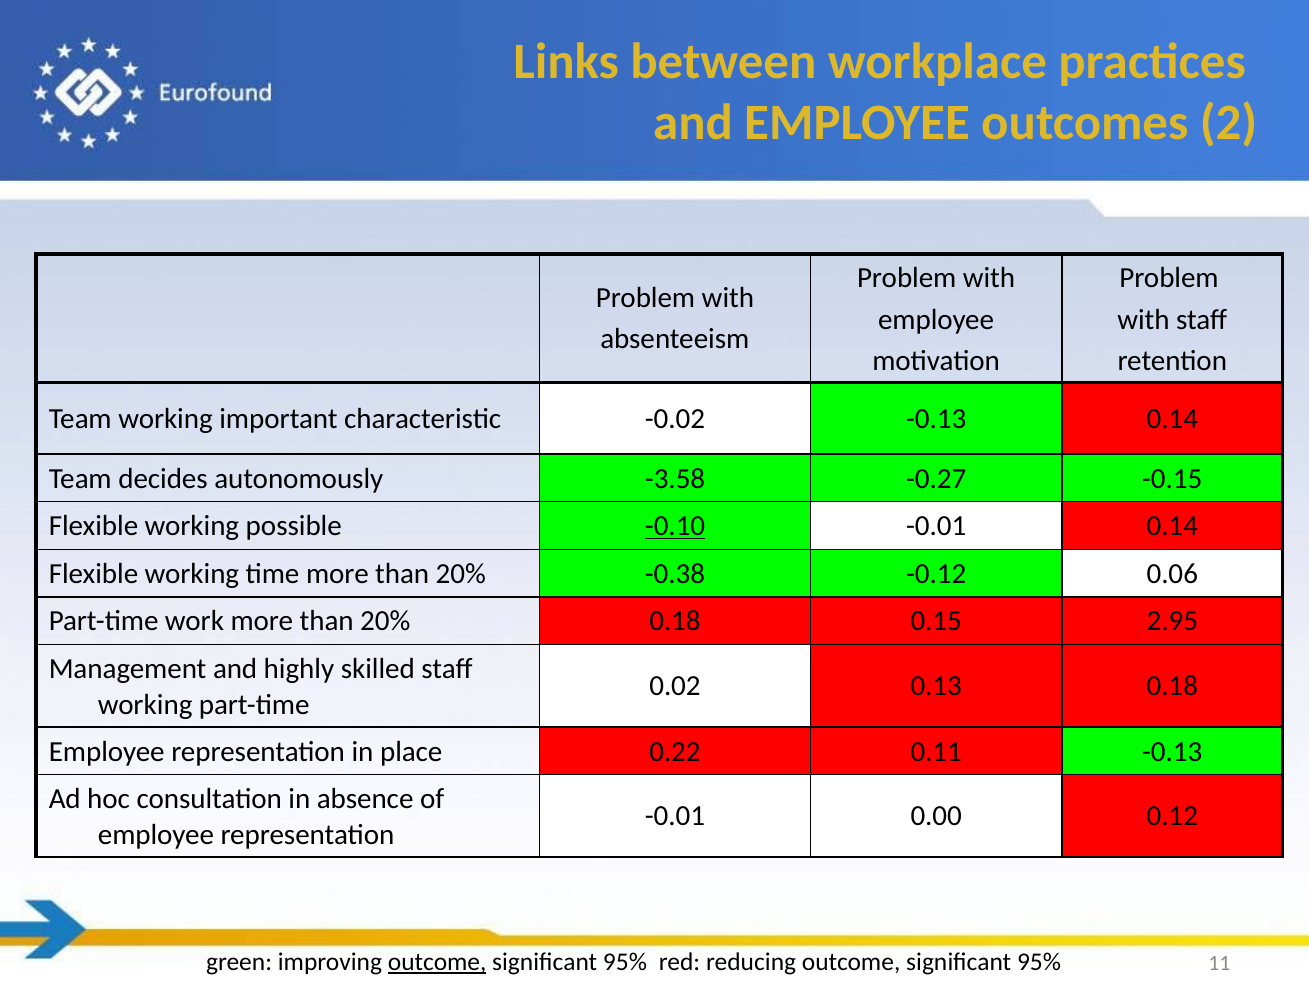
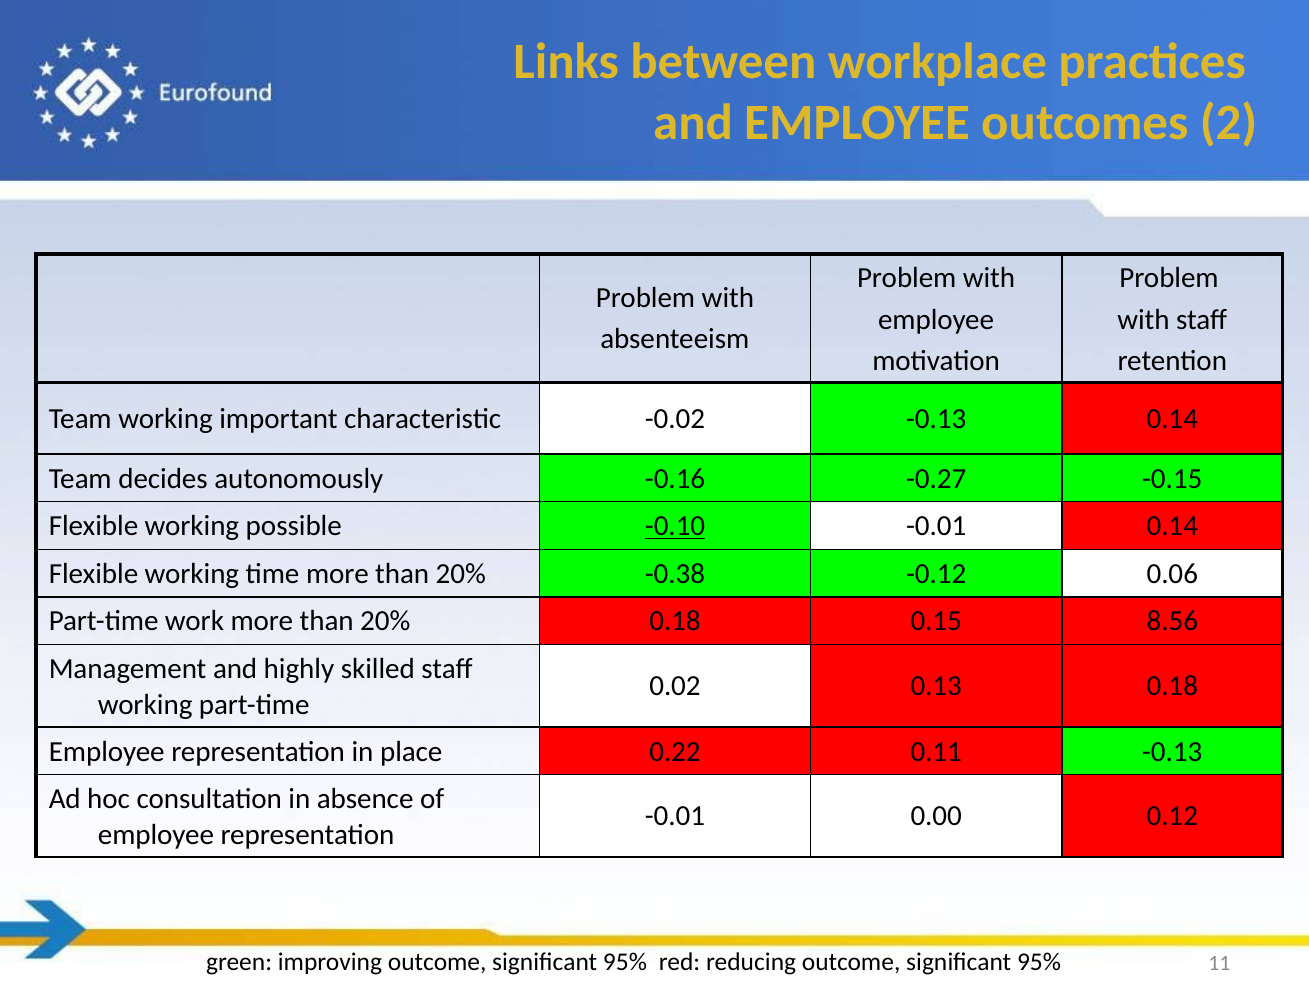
-3.58: -3.58 -> -0.16
2.95: 2.95 -> 8.56
outcome at (437, 962) underline: present -> none
